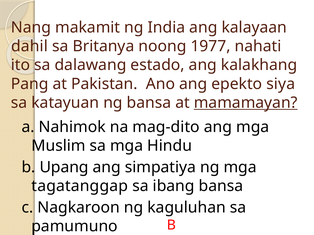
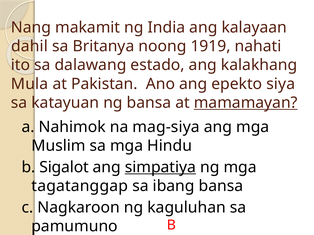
1977: 1977 -> 1919
Pang: Pang -> Mula
mag-dito: mag-dito -> mag-siya
Upang: Upang -> Sigalot
simpatiya underline: none -> present
